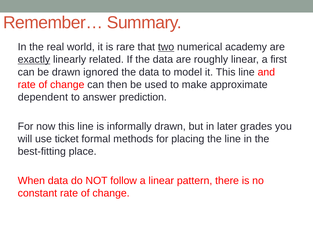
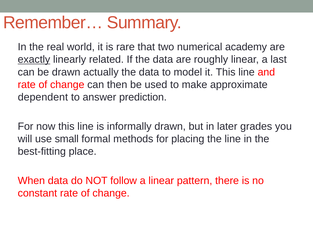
two underline: present -> none
first: first -> last
ignored: ignored -> actually
ticket: ticket -> small
